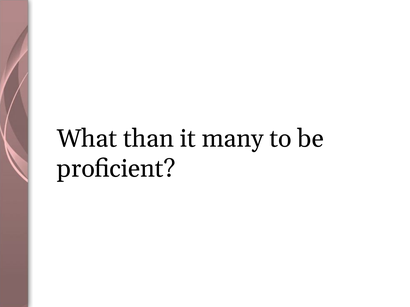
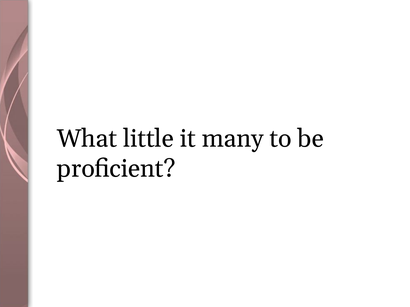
than: than -> little
